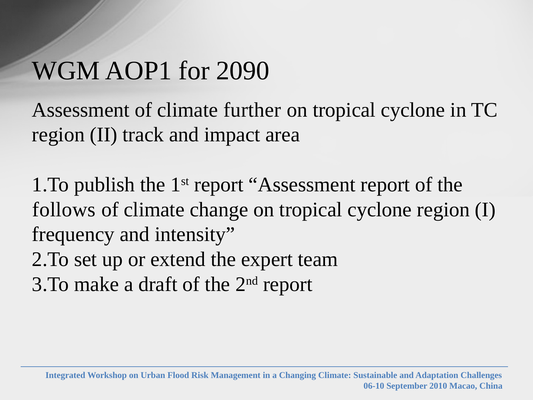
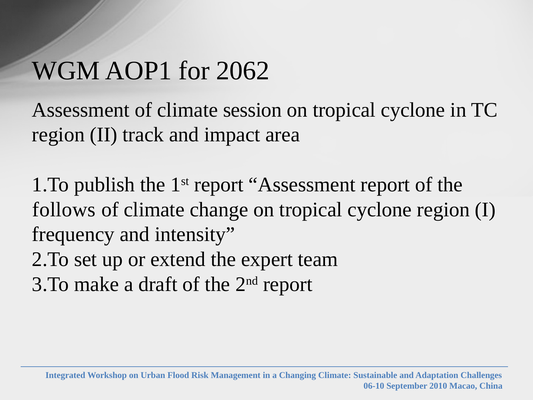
2090: 2090 -> 2062
further: further -> session
